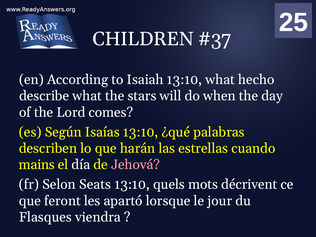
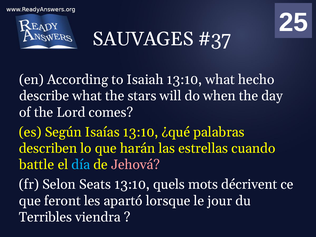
CHILDREN: CHILDREN -> SAUVAGES
mains: mains -> battle
día colour: white -> light blue
Flasques: Flasques -> Terribles
